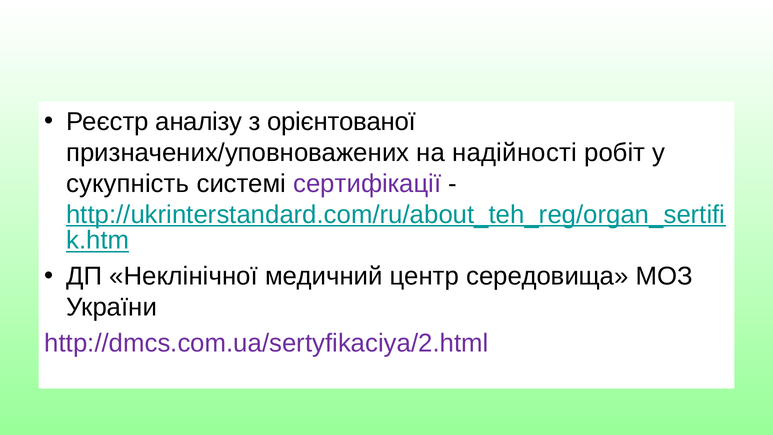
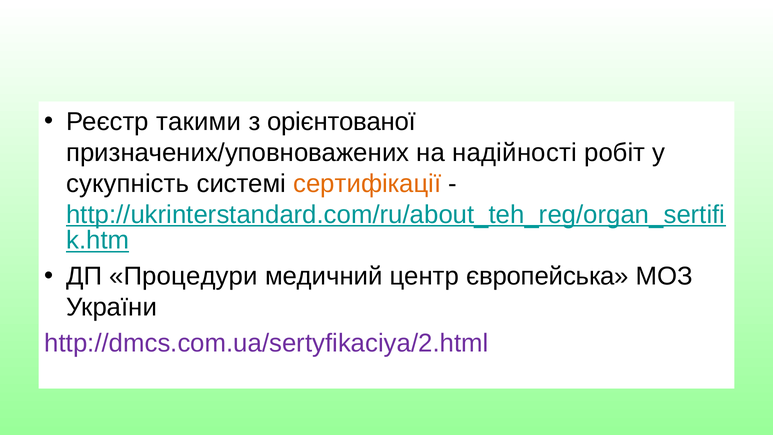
аналізу: аналізу -> такими
сертифікації colour: purple -> orange
Неклінічної: Неклінічної -> Процедури
середовища: середовища -> європейська
